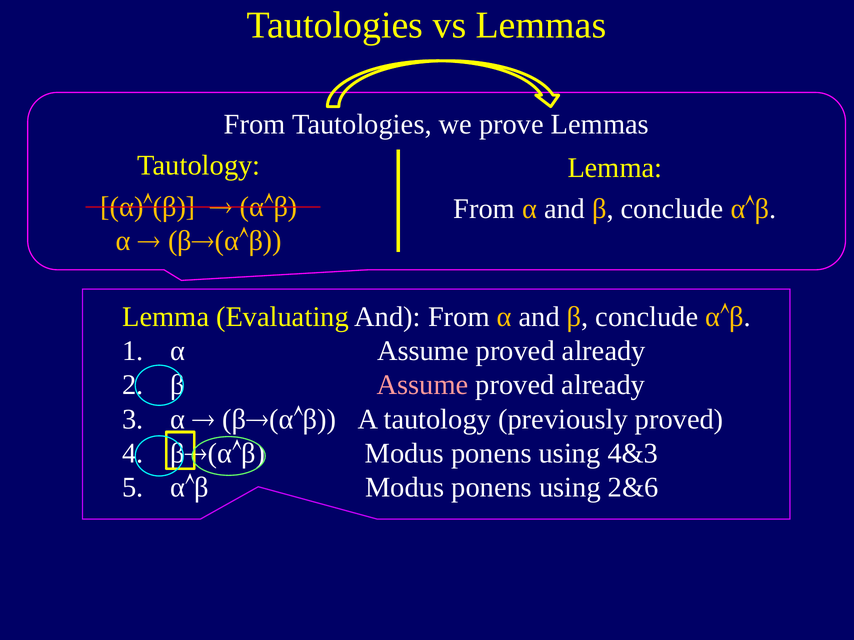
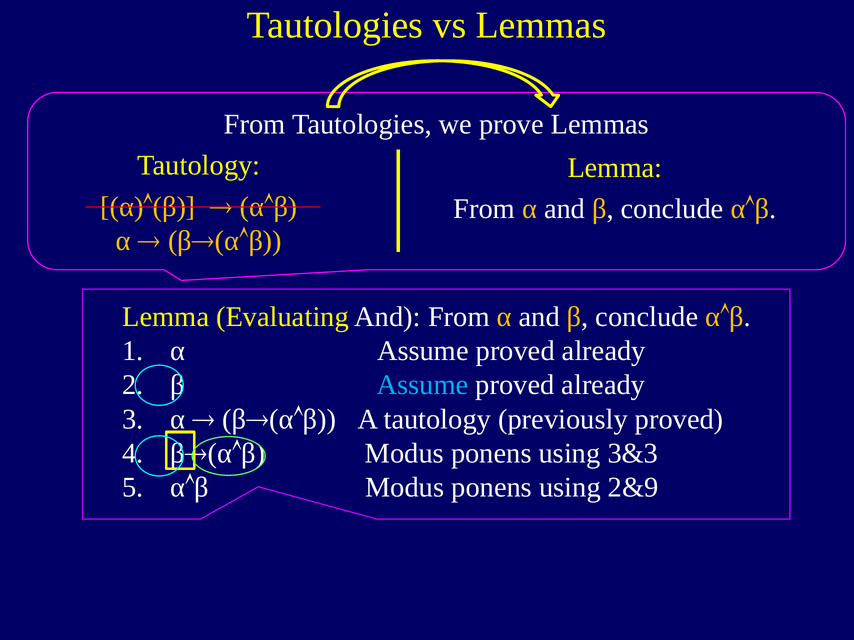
Assume at (422, 385) colour: pink -> light blue
4&3: 4&3 -> 3&3
2&6: 2&6 -> 2&9
